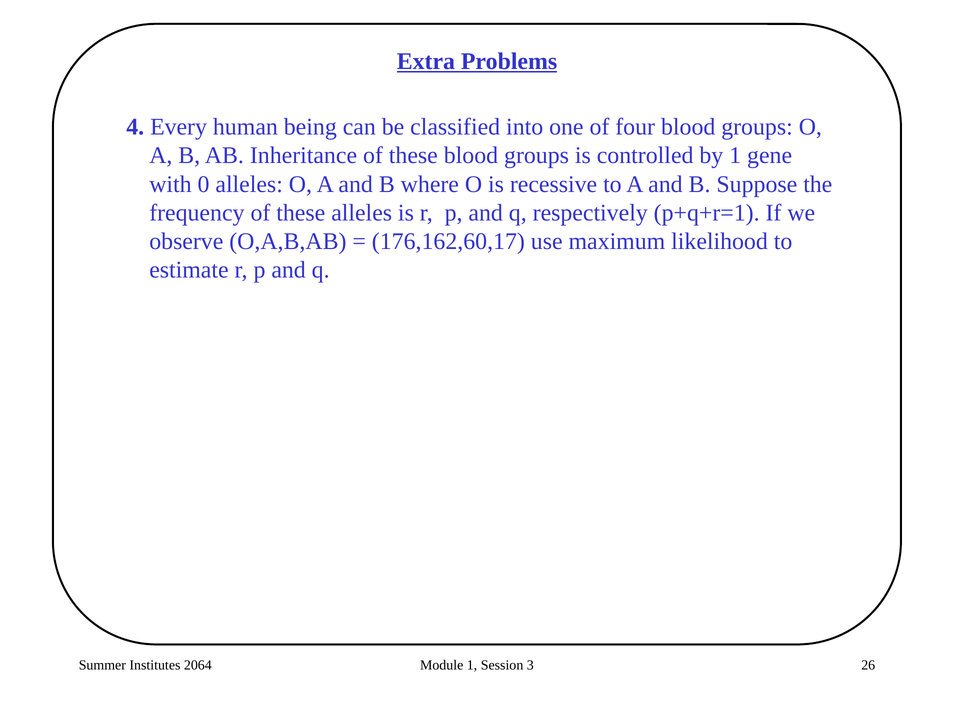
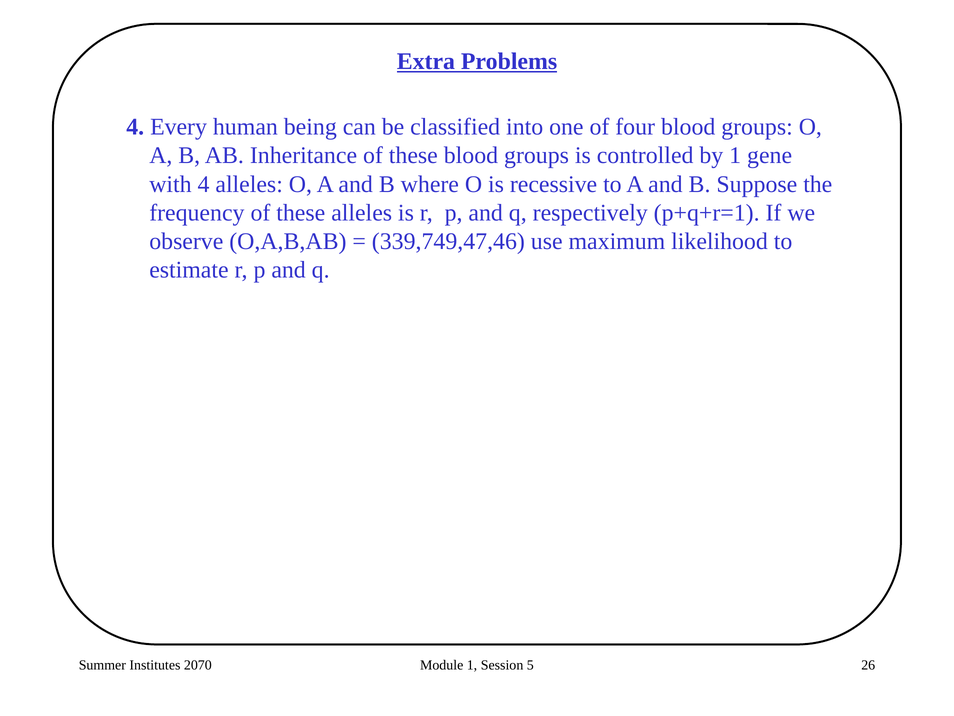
with 0: 0 -> 4
176,162,60,17: 176,162,60,17 -> 339,749,47,46
2064: 2064 -> 2070
3: 3 -> 5
